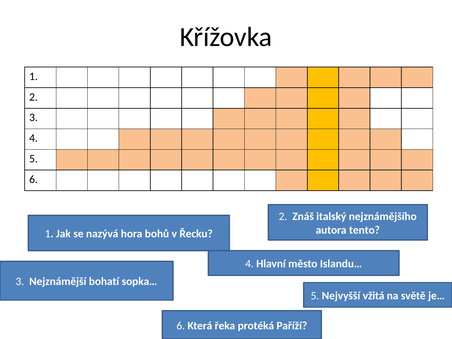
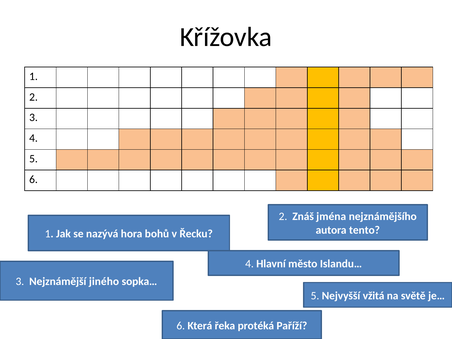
italský: italský -> jména
bohatí: bohatí -> jiného
